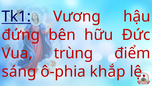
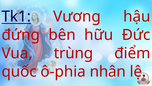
sáng: sáng -> quốc
khắp: khắp -> nhân
